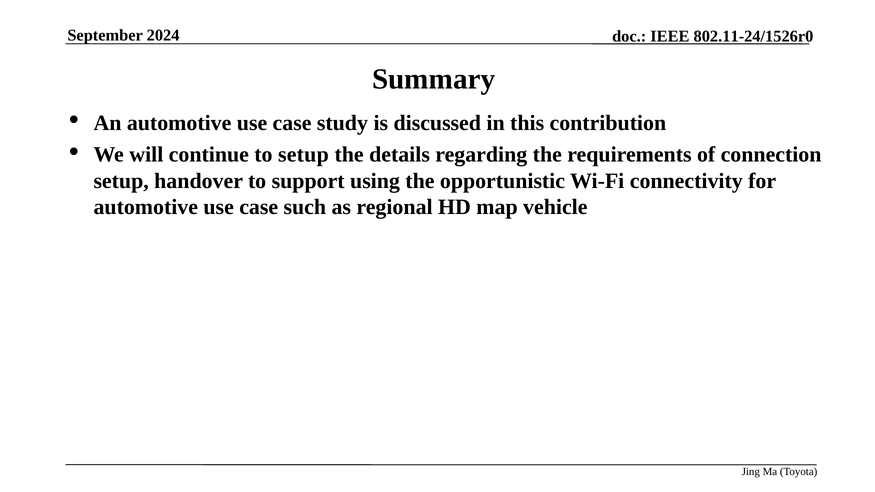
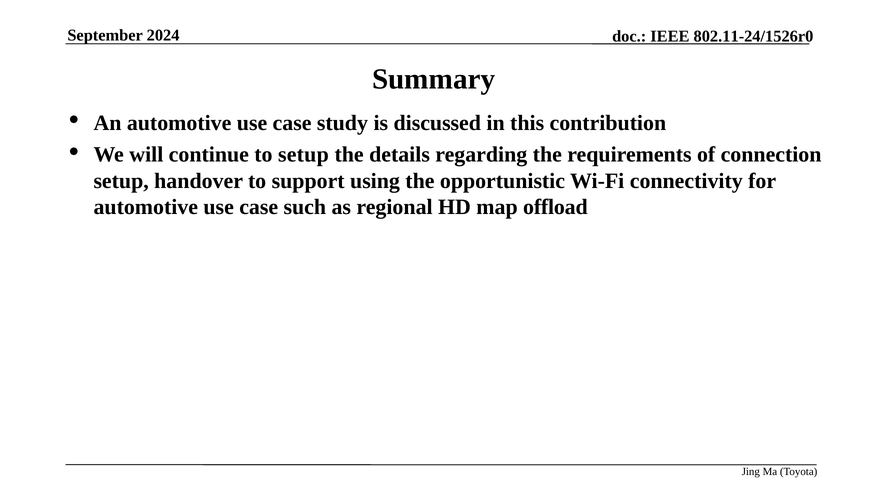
vehicle: vehicle -> offload
